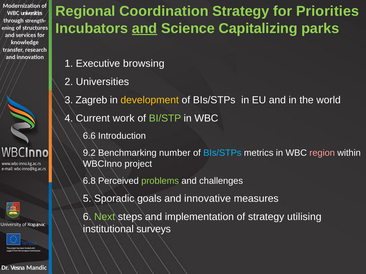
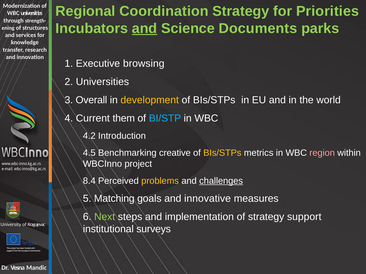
Capitalizing: Capitalizing -> Documents
Zagreb: Zagreb -> Overall
work: work -> them
BI/STP colour: light green -> light blue
6.6: 6.6 -> 4.2
9.2: 9.2 -> 4.5
number: number -> creative
BIs/STPs at (222, 153) colour: light blue -> yellow
6.8: 6.8 -> 8.4
problems colour: light green -> yellow
challenges underline: none -> present
Sporadic: Sporadic -> Matching
utilising: utilising -> support
